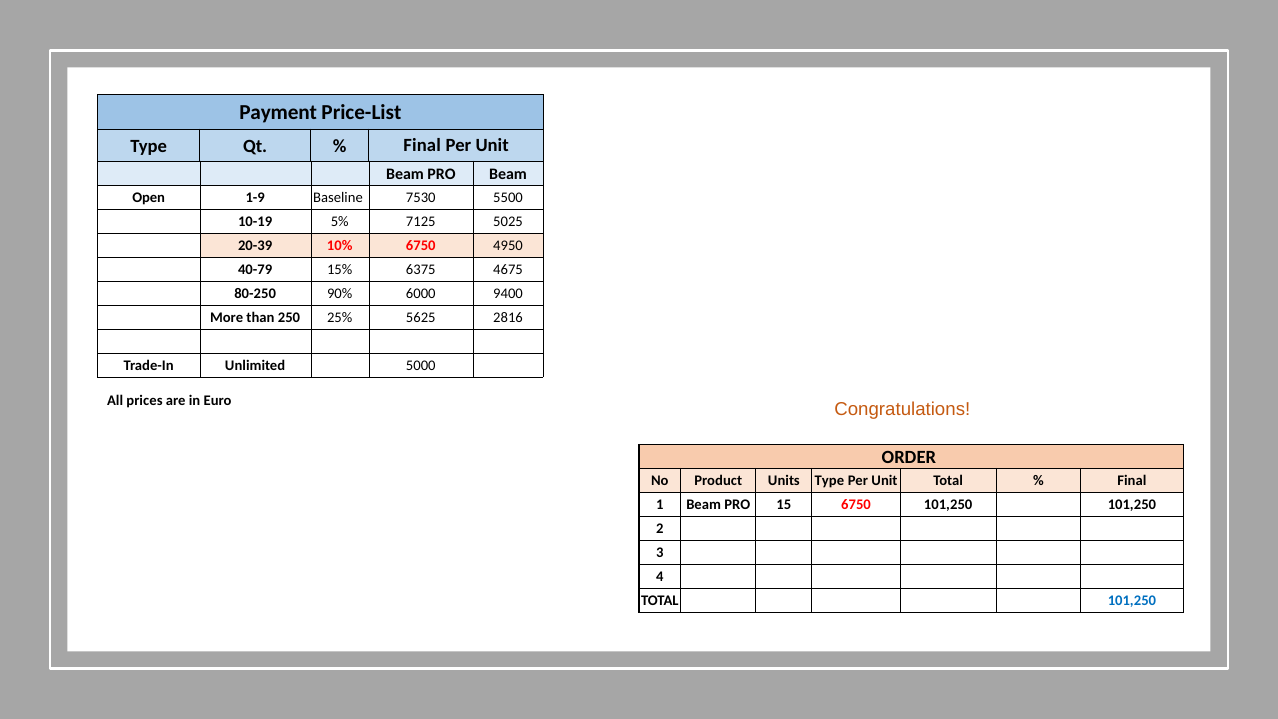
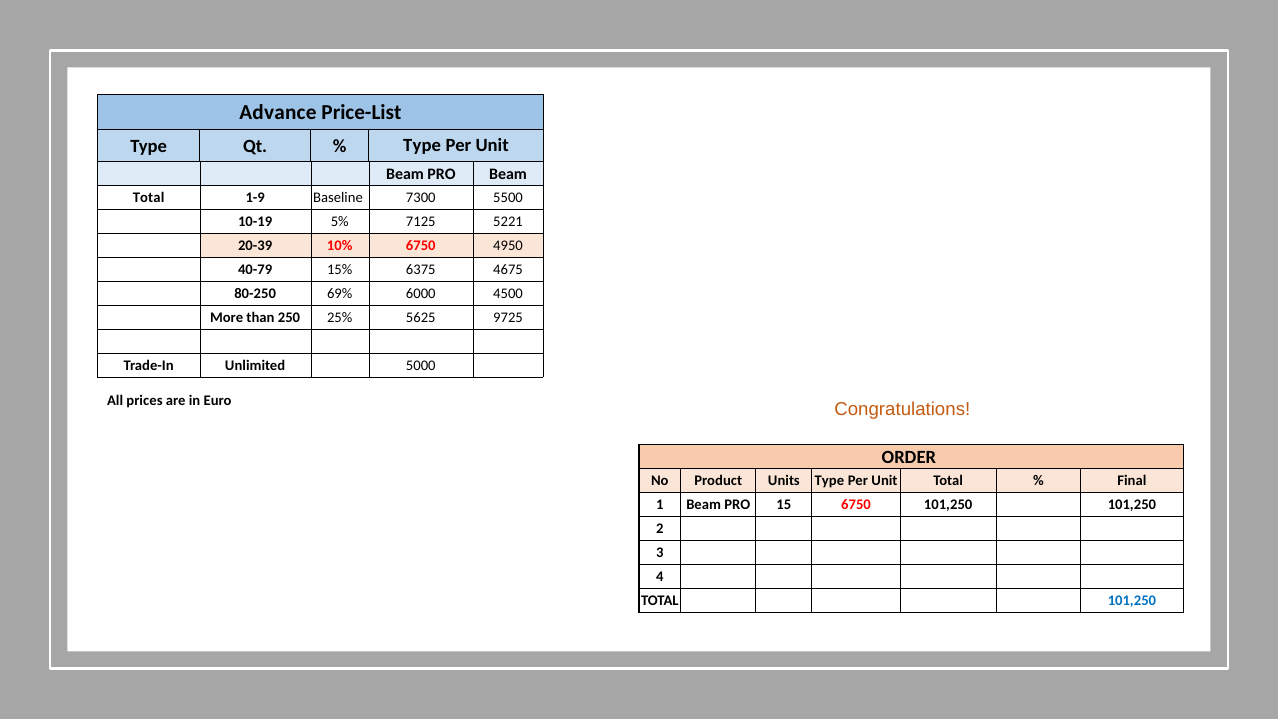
Payment: Payment -> Advance
Final at (422, 145): Final -> Type
Open at (149, 198): Open -> Total
7530: 7530 -> 7300
5025: 5025 -> 5221
90%: 90% -> 69%
9400: 9400 -> 4500
2816: 2816 -> 9725
